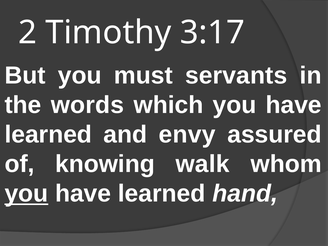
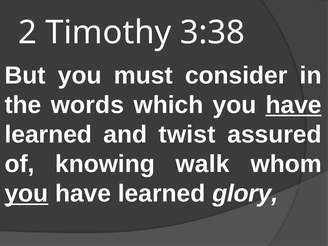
3:17: 3:17 -> 3:38
servants: servants -> consider
have at (294, 105) underline: none -> present
envy: envy -> twist
hand: hand -> glory
